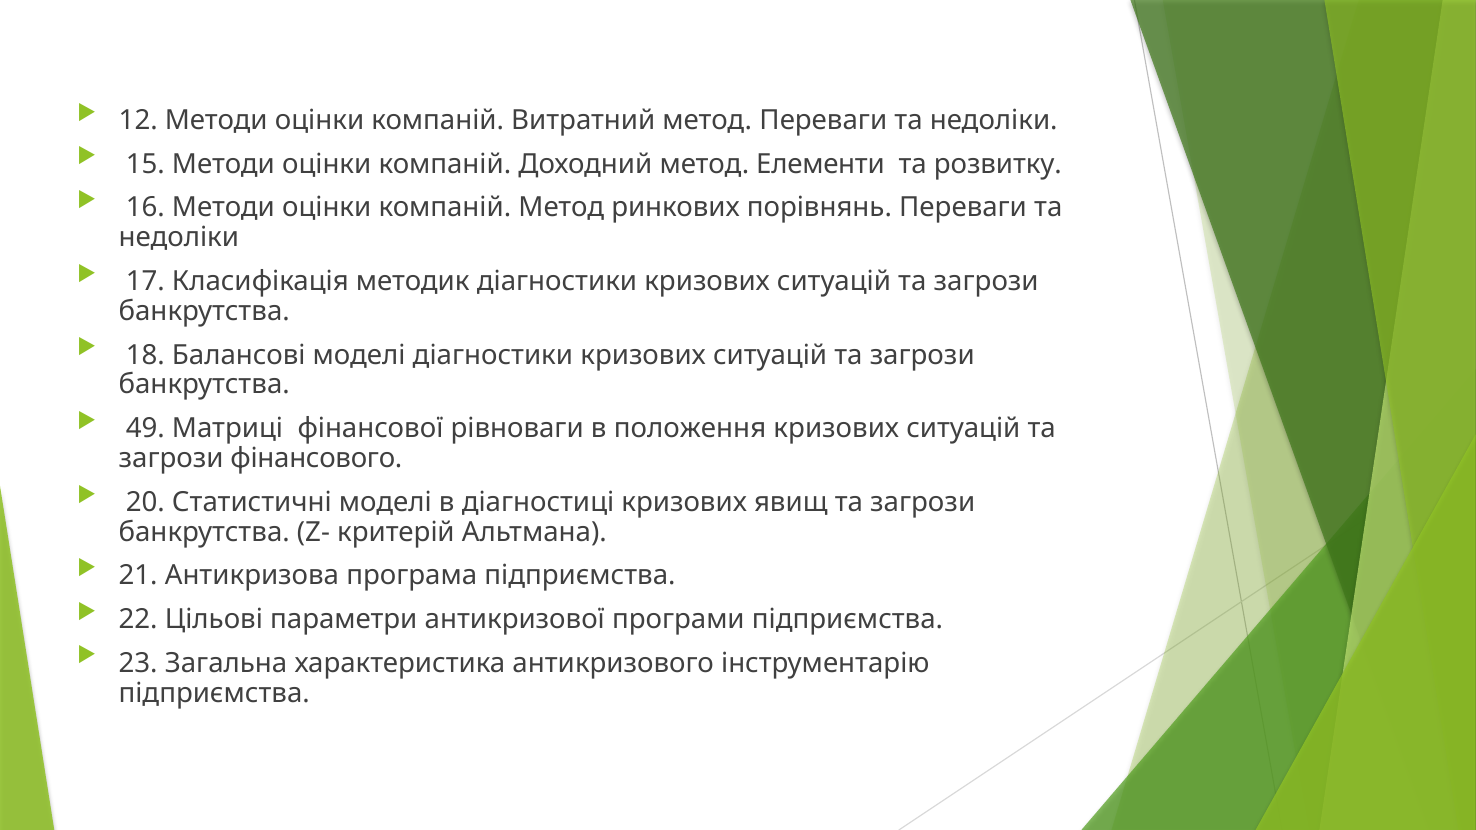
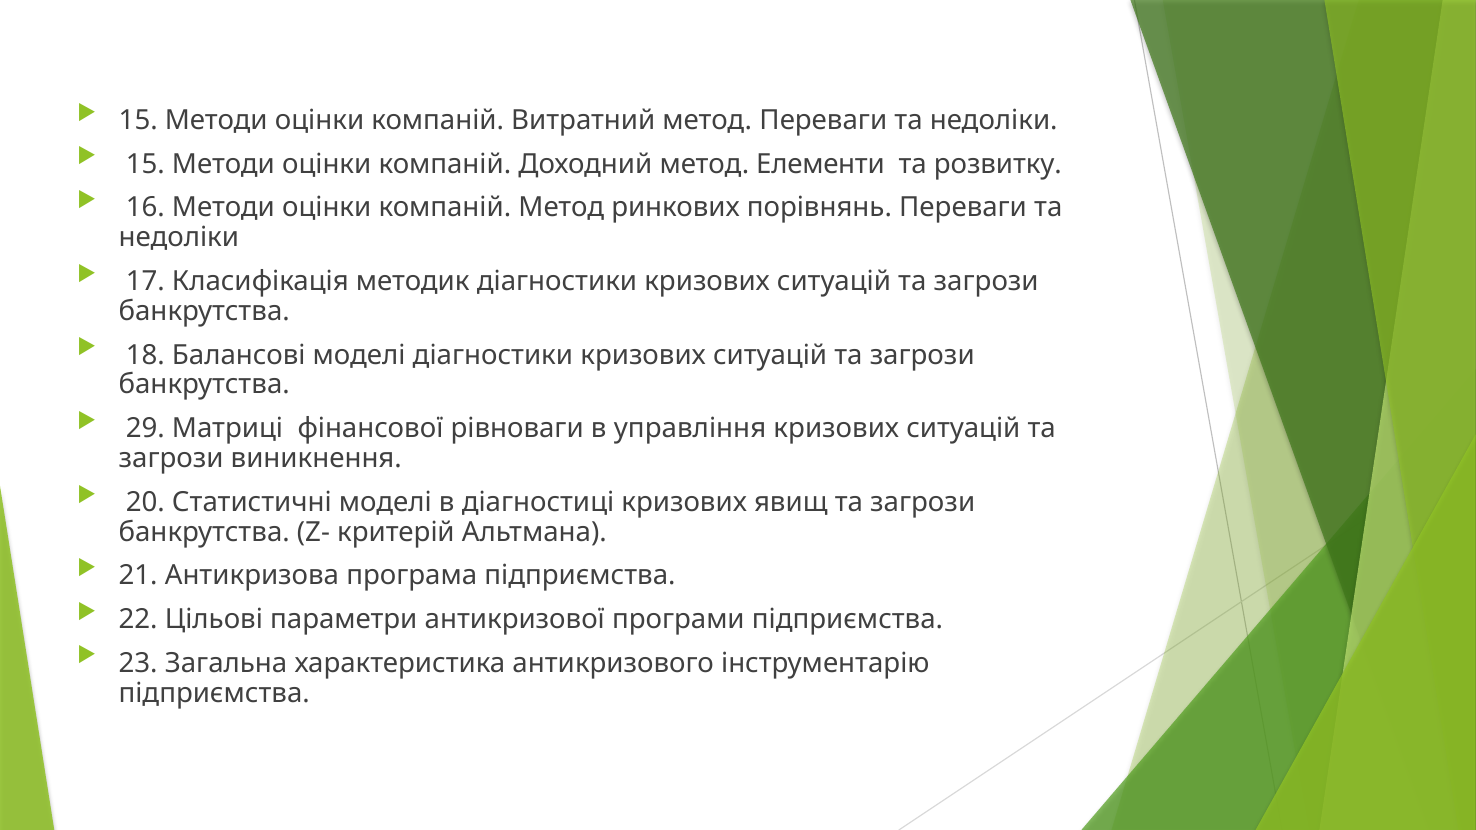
12 at (138, 120): 12 -> 15
49: 49 -> 29
положення: положення -> управління
фінансового: фінансового -> виникнення
